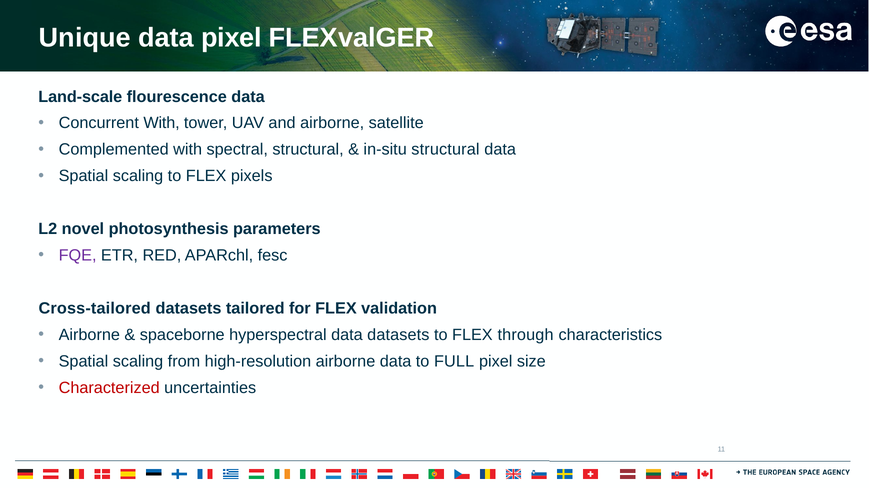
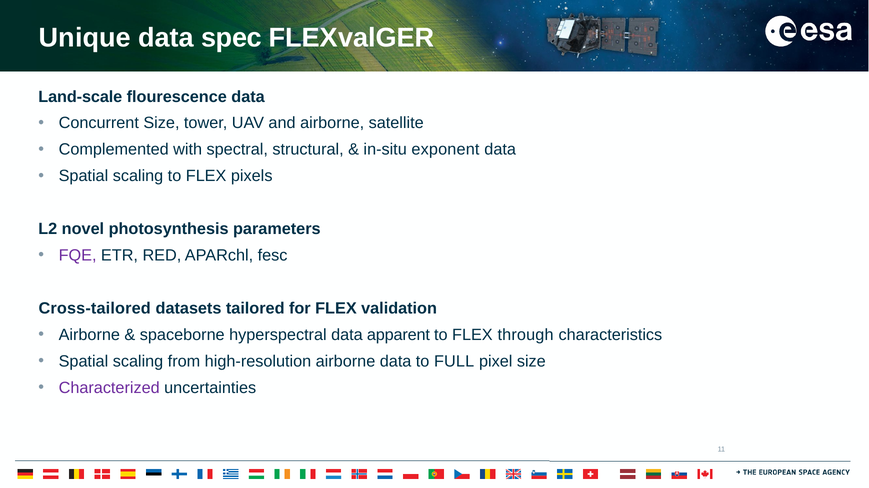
data pixel: pixel -> spec
Concurrent With: With -> Size
in-situ structural: structural -> exponent
data datasets: datasets -> apparent
Characterized colour: red -> purple
